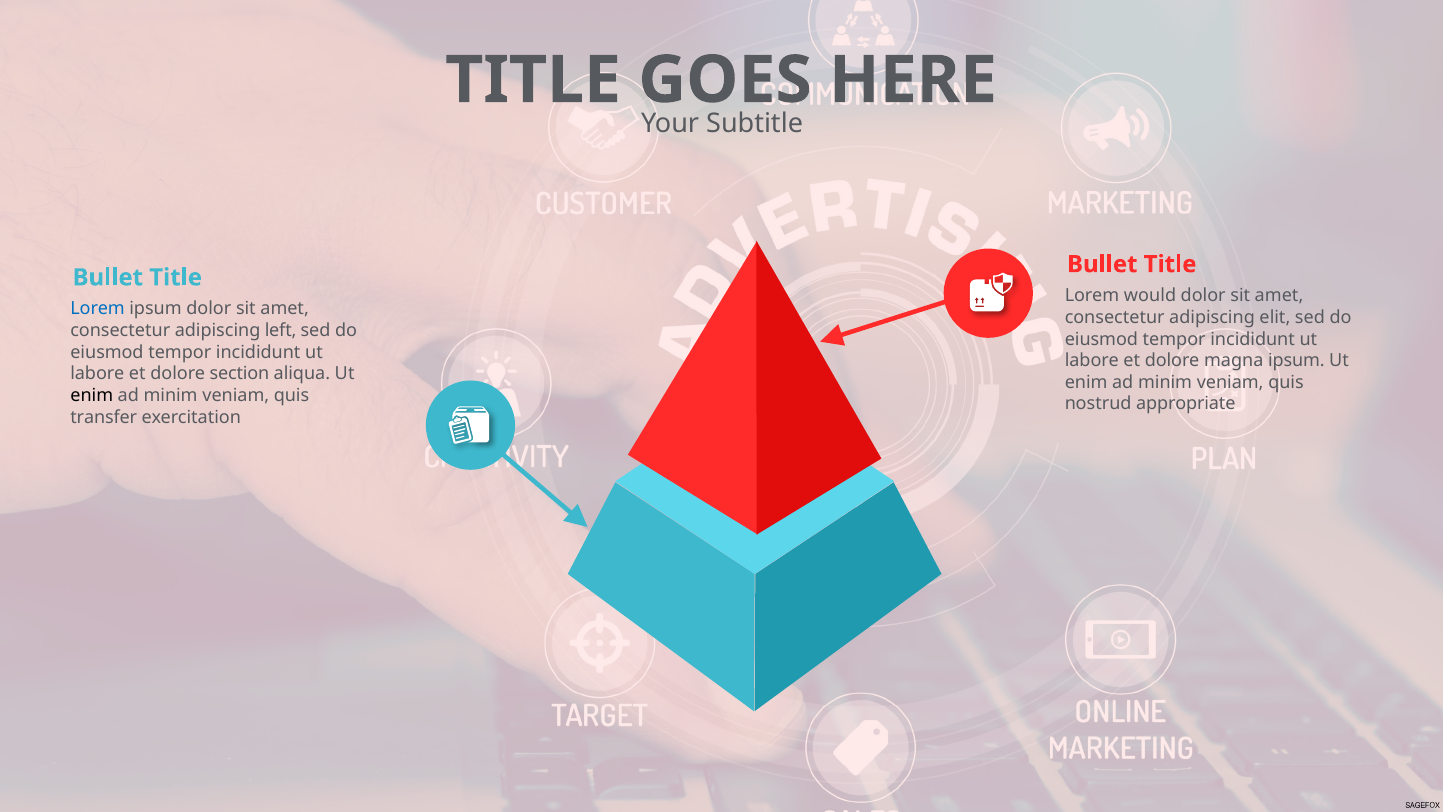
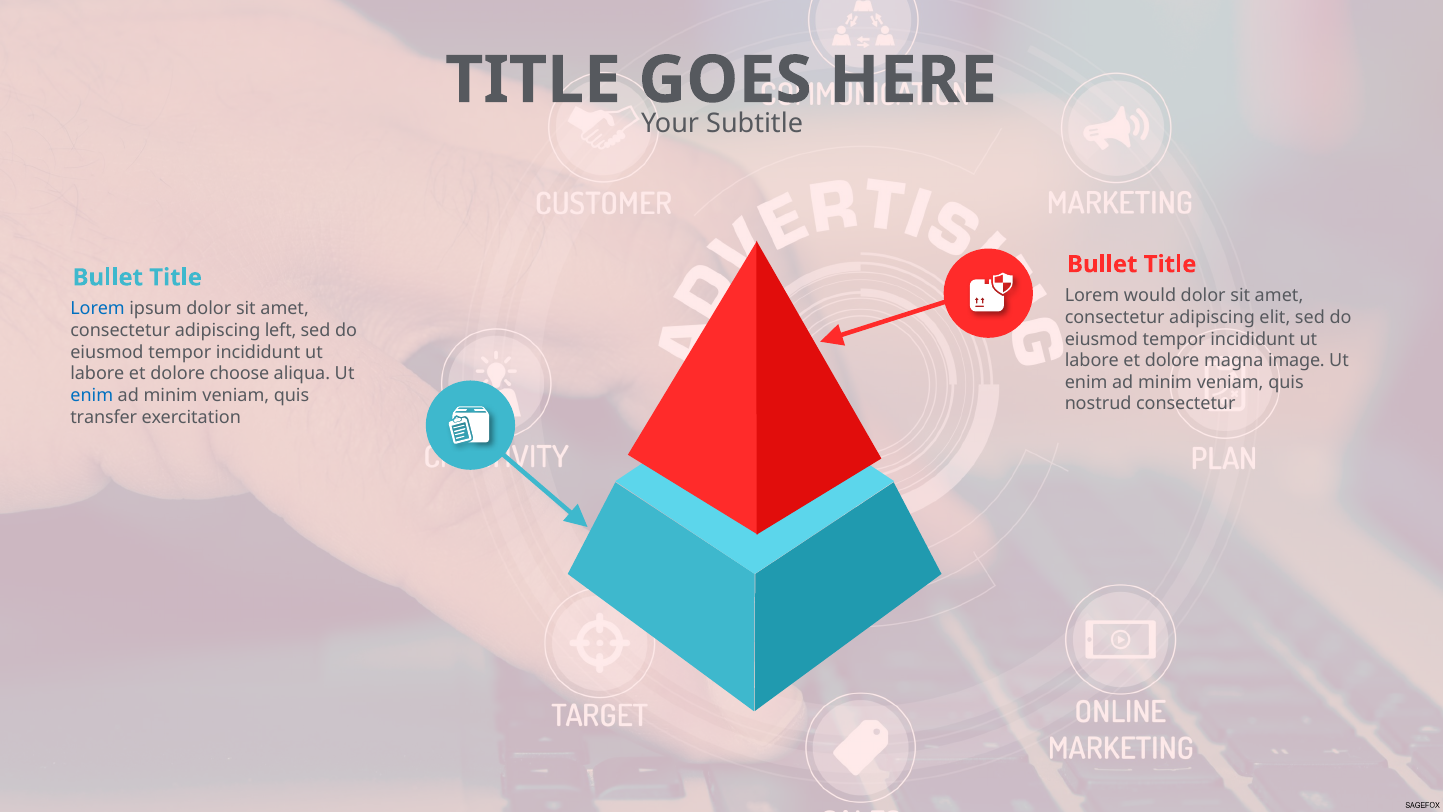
magna ipsum: ipsum -> image
section: section -> choose
enim at (92, 395) colour: black -> blue
nostrud appropriate: appropriate -> consectetur
